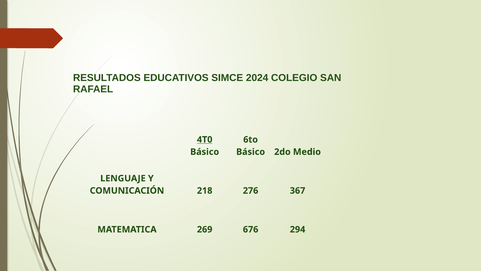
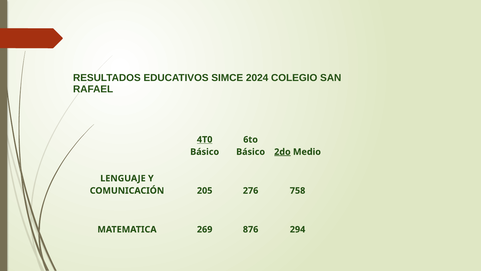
2do underline: none -> present
218: 218 -> 205
367: 367 -> 758
676: 676 -> 876
